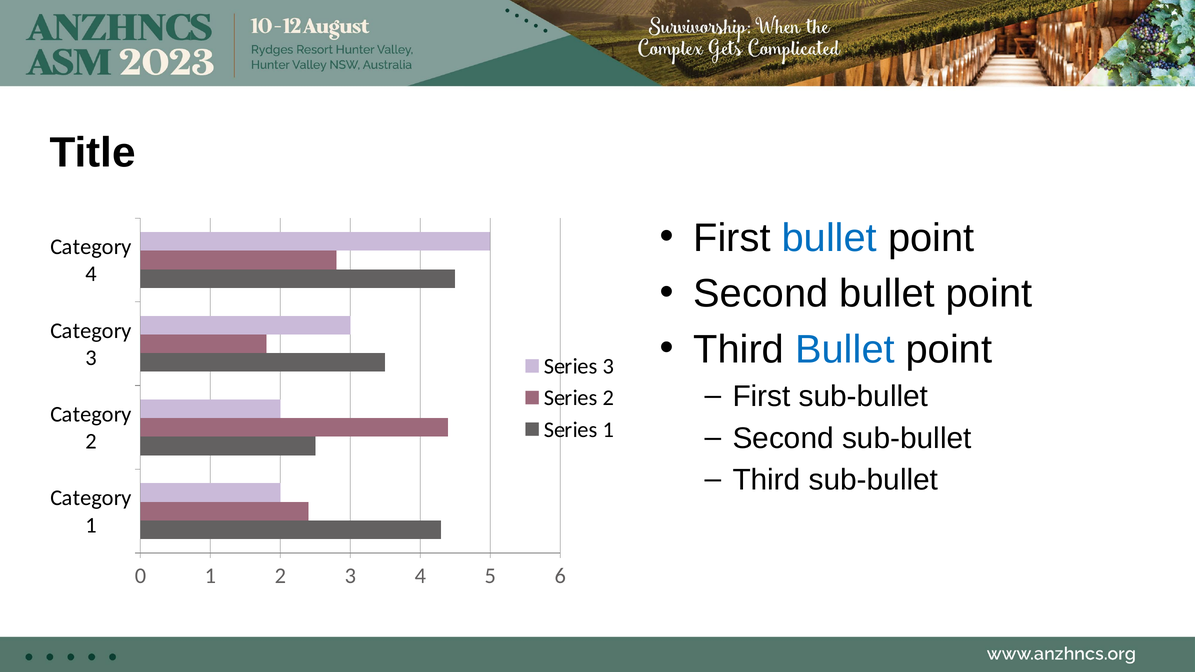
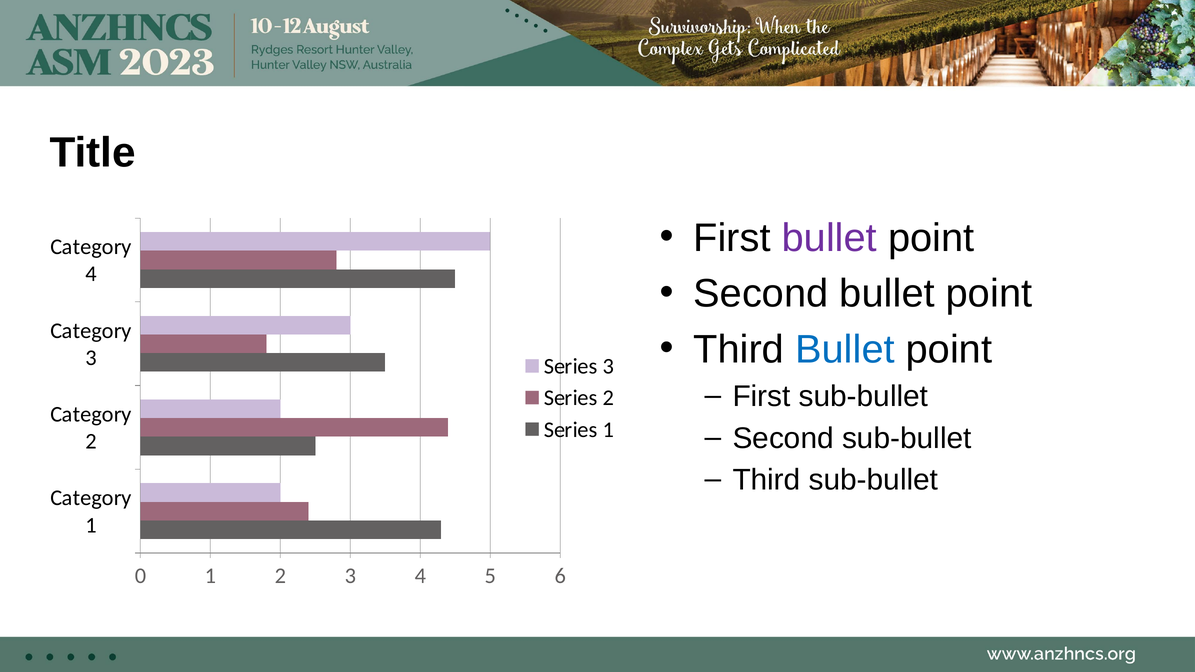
bullet at (829, 238) colour: blue -> purple
